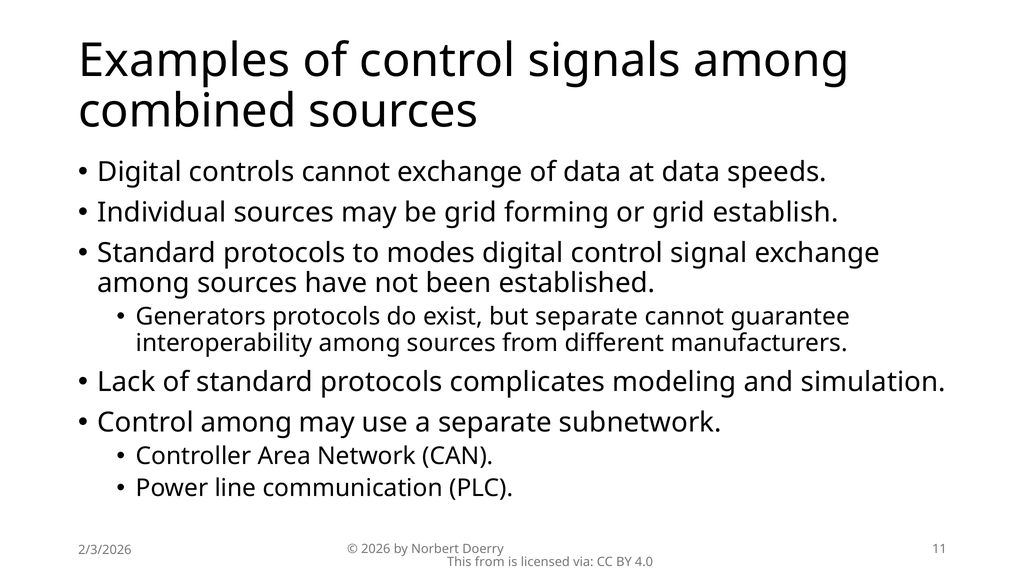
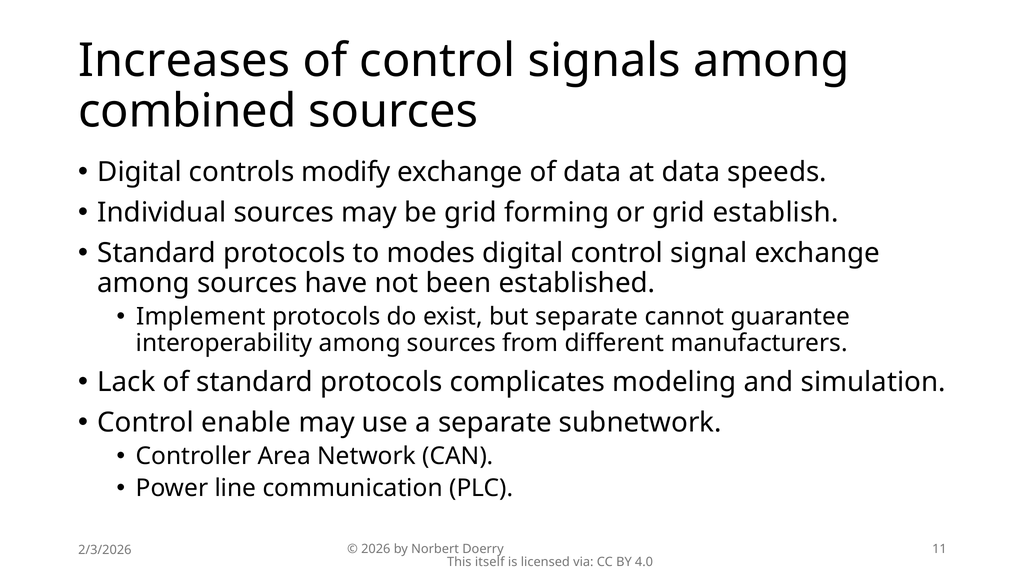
Examples: Examples -> Increases
controls cannot: cannot -> modify
Generators: Generators -> Implement
Control among: among -> enable
This from: from -> itself
